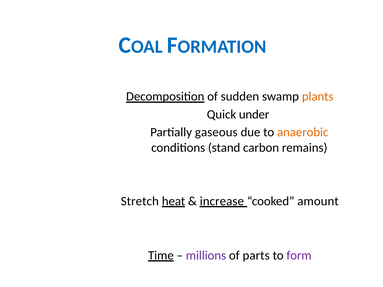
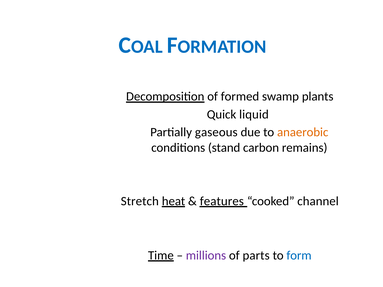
sudden: sudden -> formed
plants colour: orange -> black
under: under -> liquid
increase: increase -> features
amount: amount -> channel
form colour: purple -> blue
